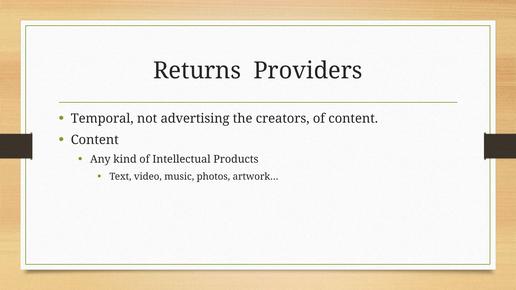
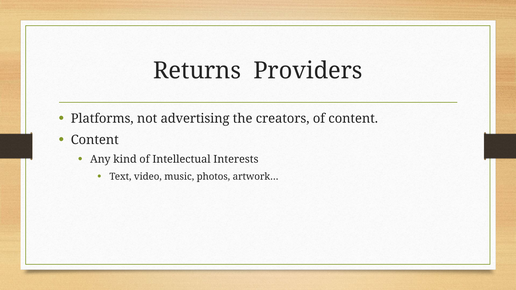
Temporal: Temporal -> Platforms
Products: Products -> Interests
